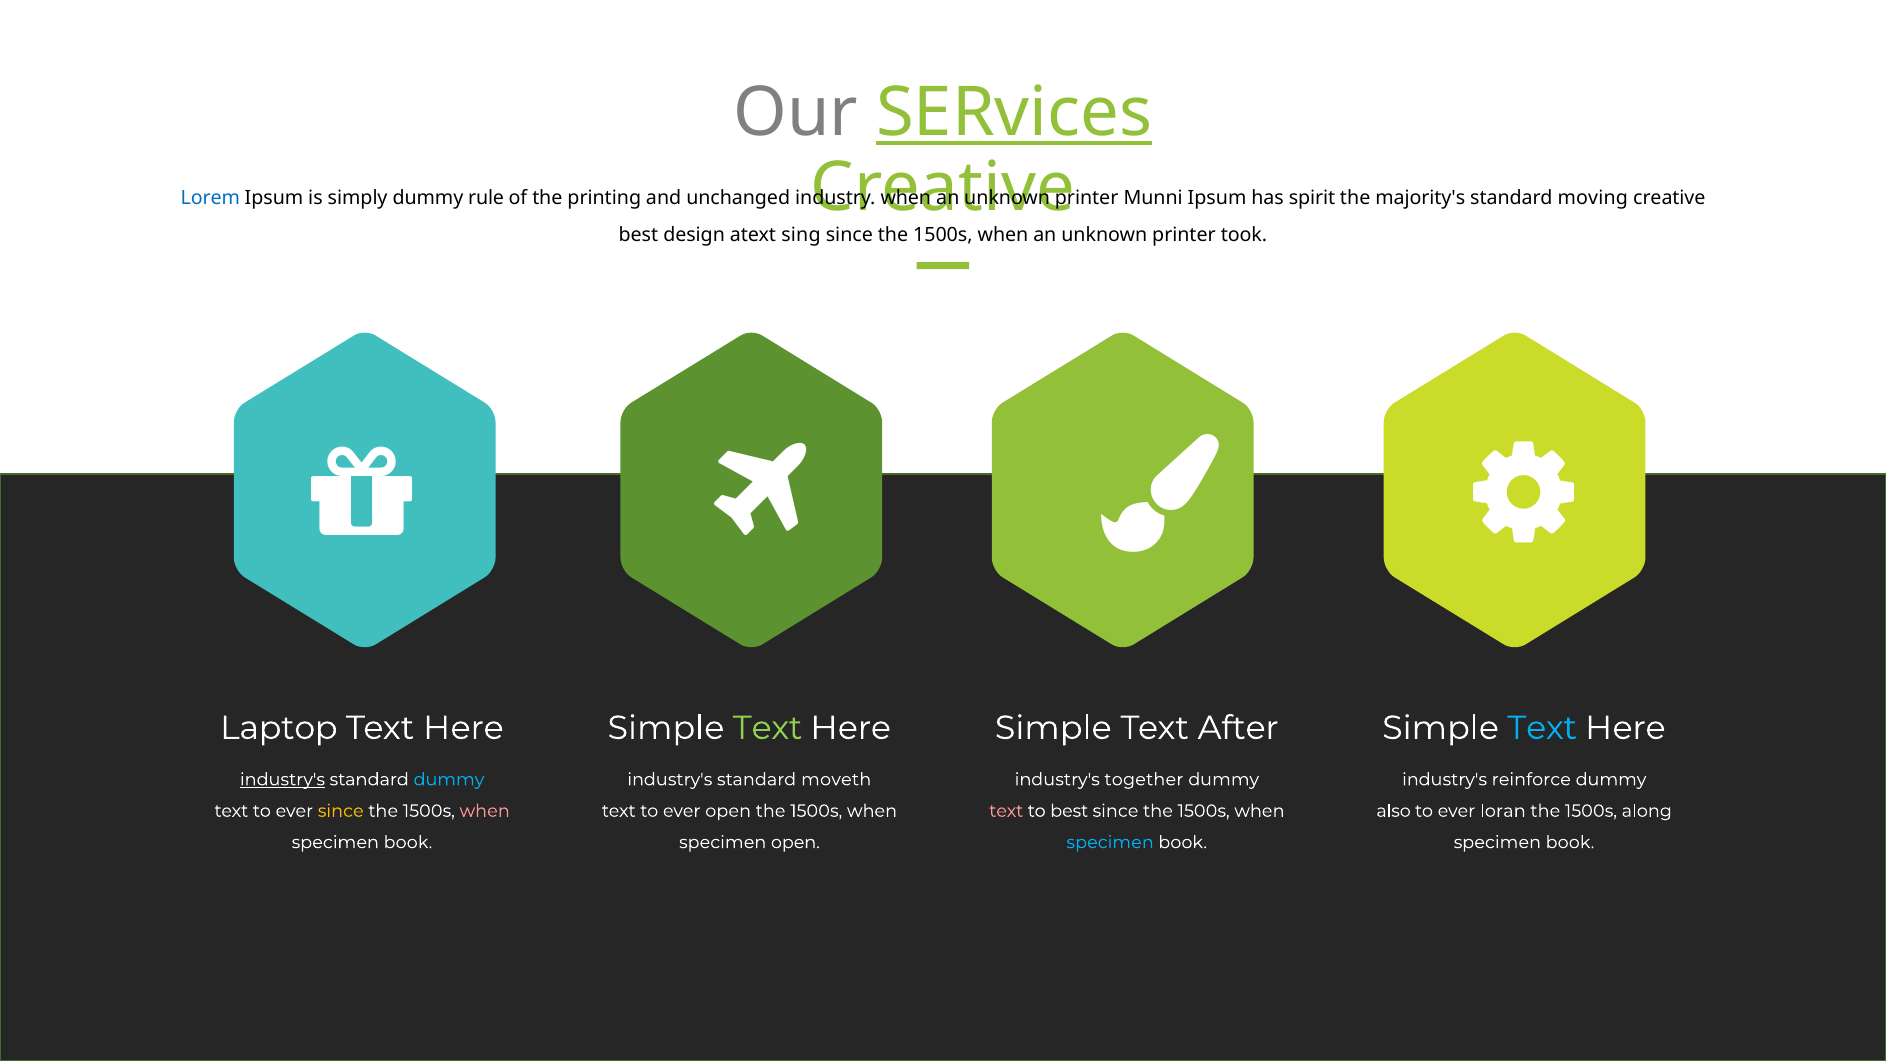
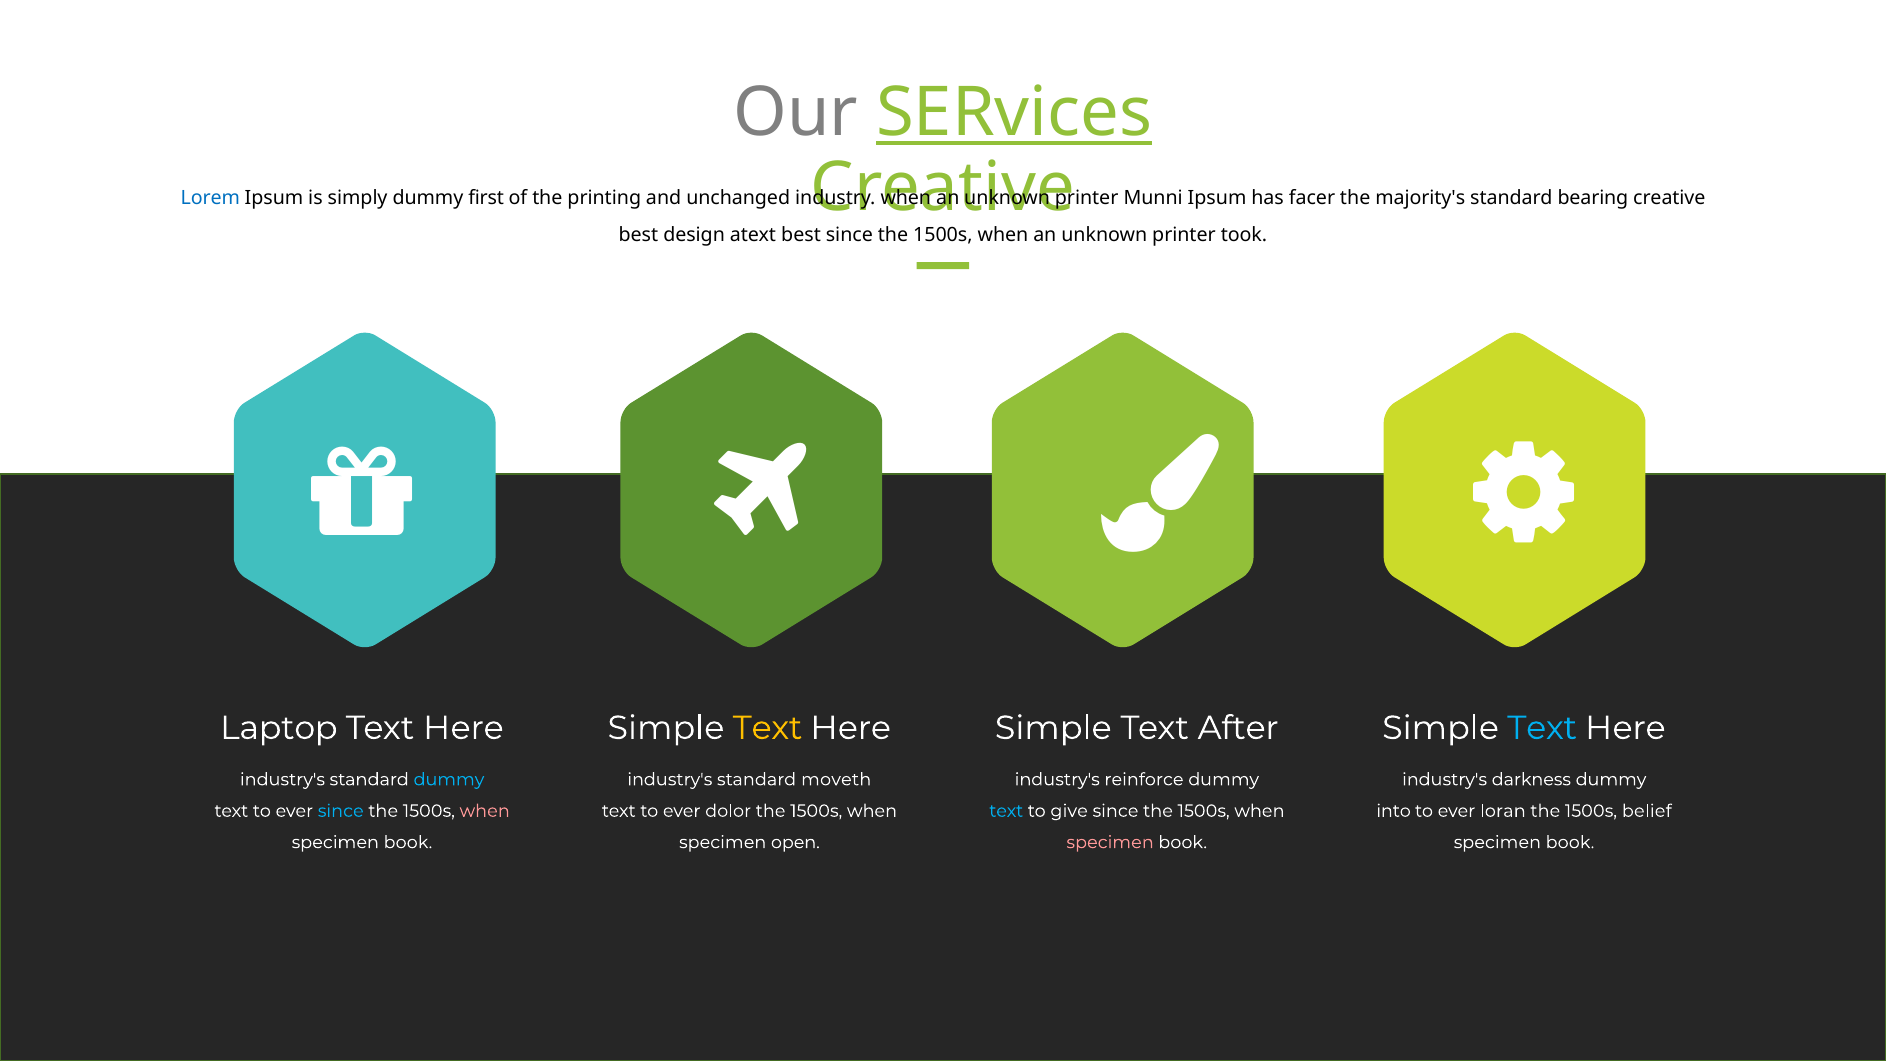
rule: rule -> first
spirit: spirit -> facer
moving: moving -> bearing
atext sing: sing -> best
Text at (768, 728) colour: light green -> yellow
industry's at (282, 779) underline: present -> none
together: together -> reinforce
reinforce: reinforce -> darkness
since at (341, 811) colour: yellow -> light blue
ever open: open -> dolor
text at (1006, 811) colour: pink -> light blue
to best: best -> give
also: also -> into
along: along -> belief
specimen at (1110, 842) colour: light blue -> pink
